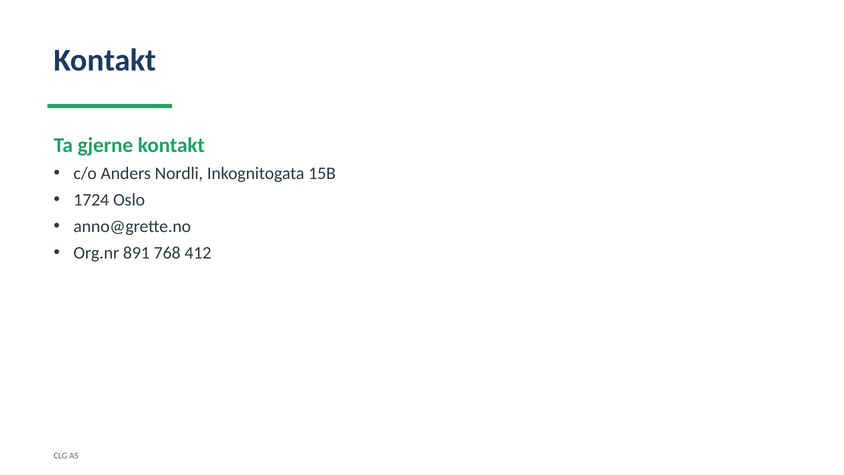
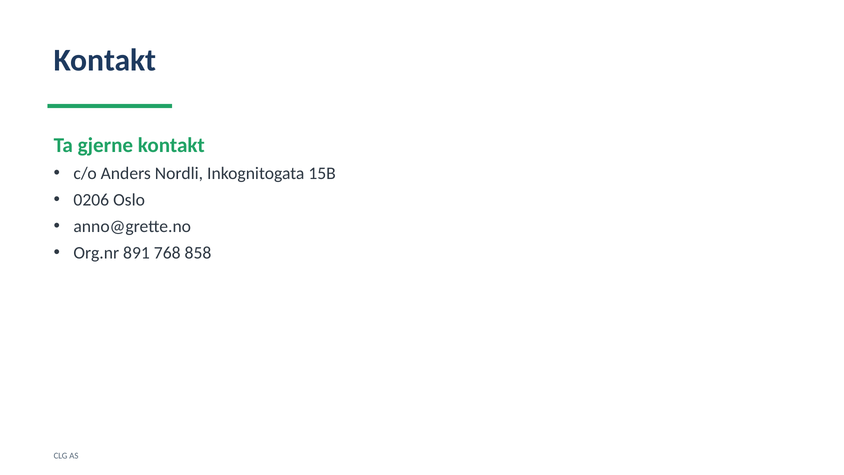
1724: 1724 -> 0206
412: 412 -> 858
